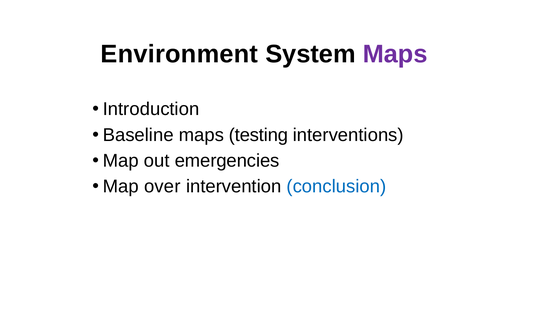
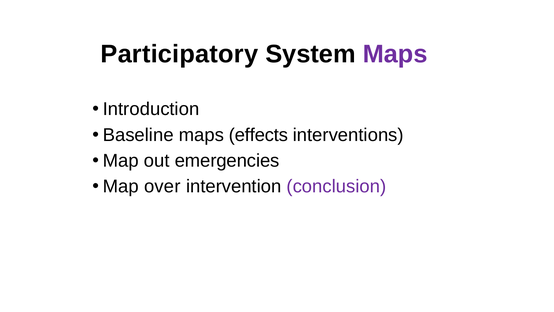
Environment: Environment -> Participatory
testing: testing -> effects
conclusion colour: blue -> purple
